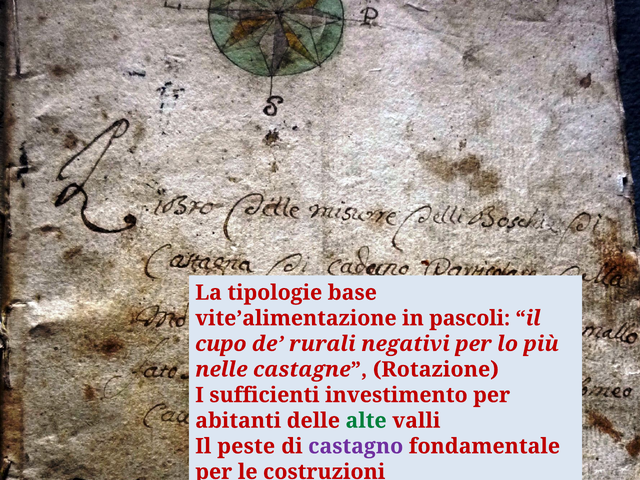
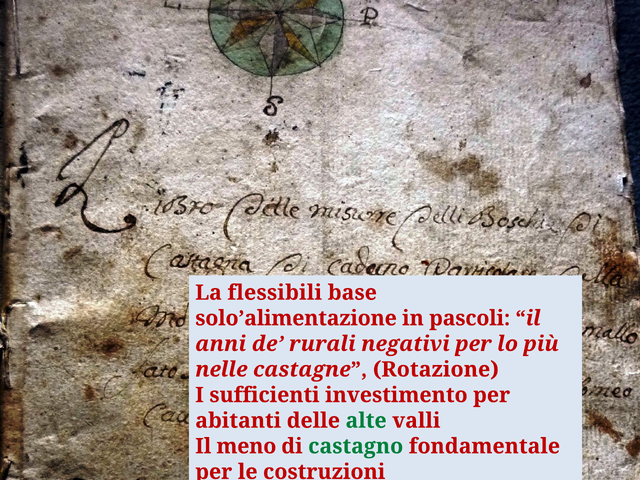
tipologie: tipologie -> flessibili
vite’alimentazione: vite’alimentazione -> solo’alimentazione
cupo: cupo -> anni
peste: peste -> meno
castagno colour: purple -> green
